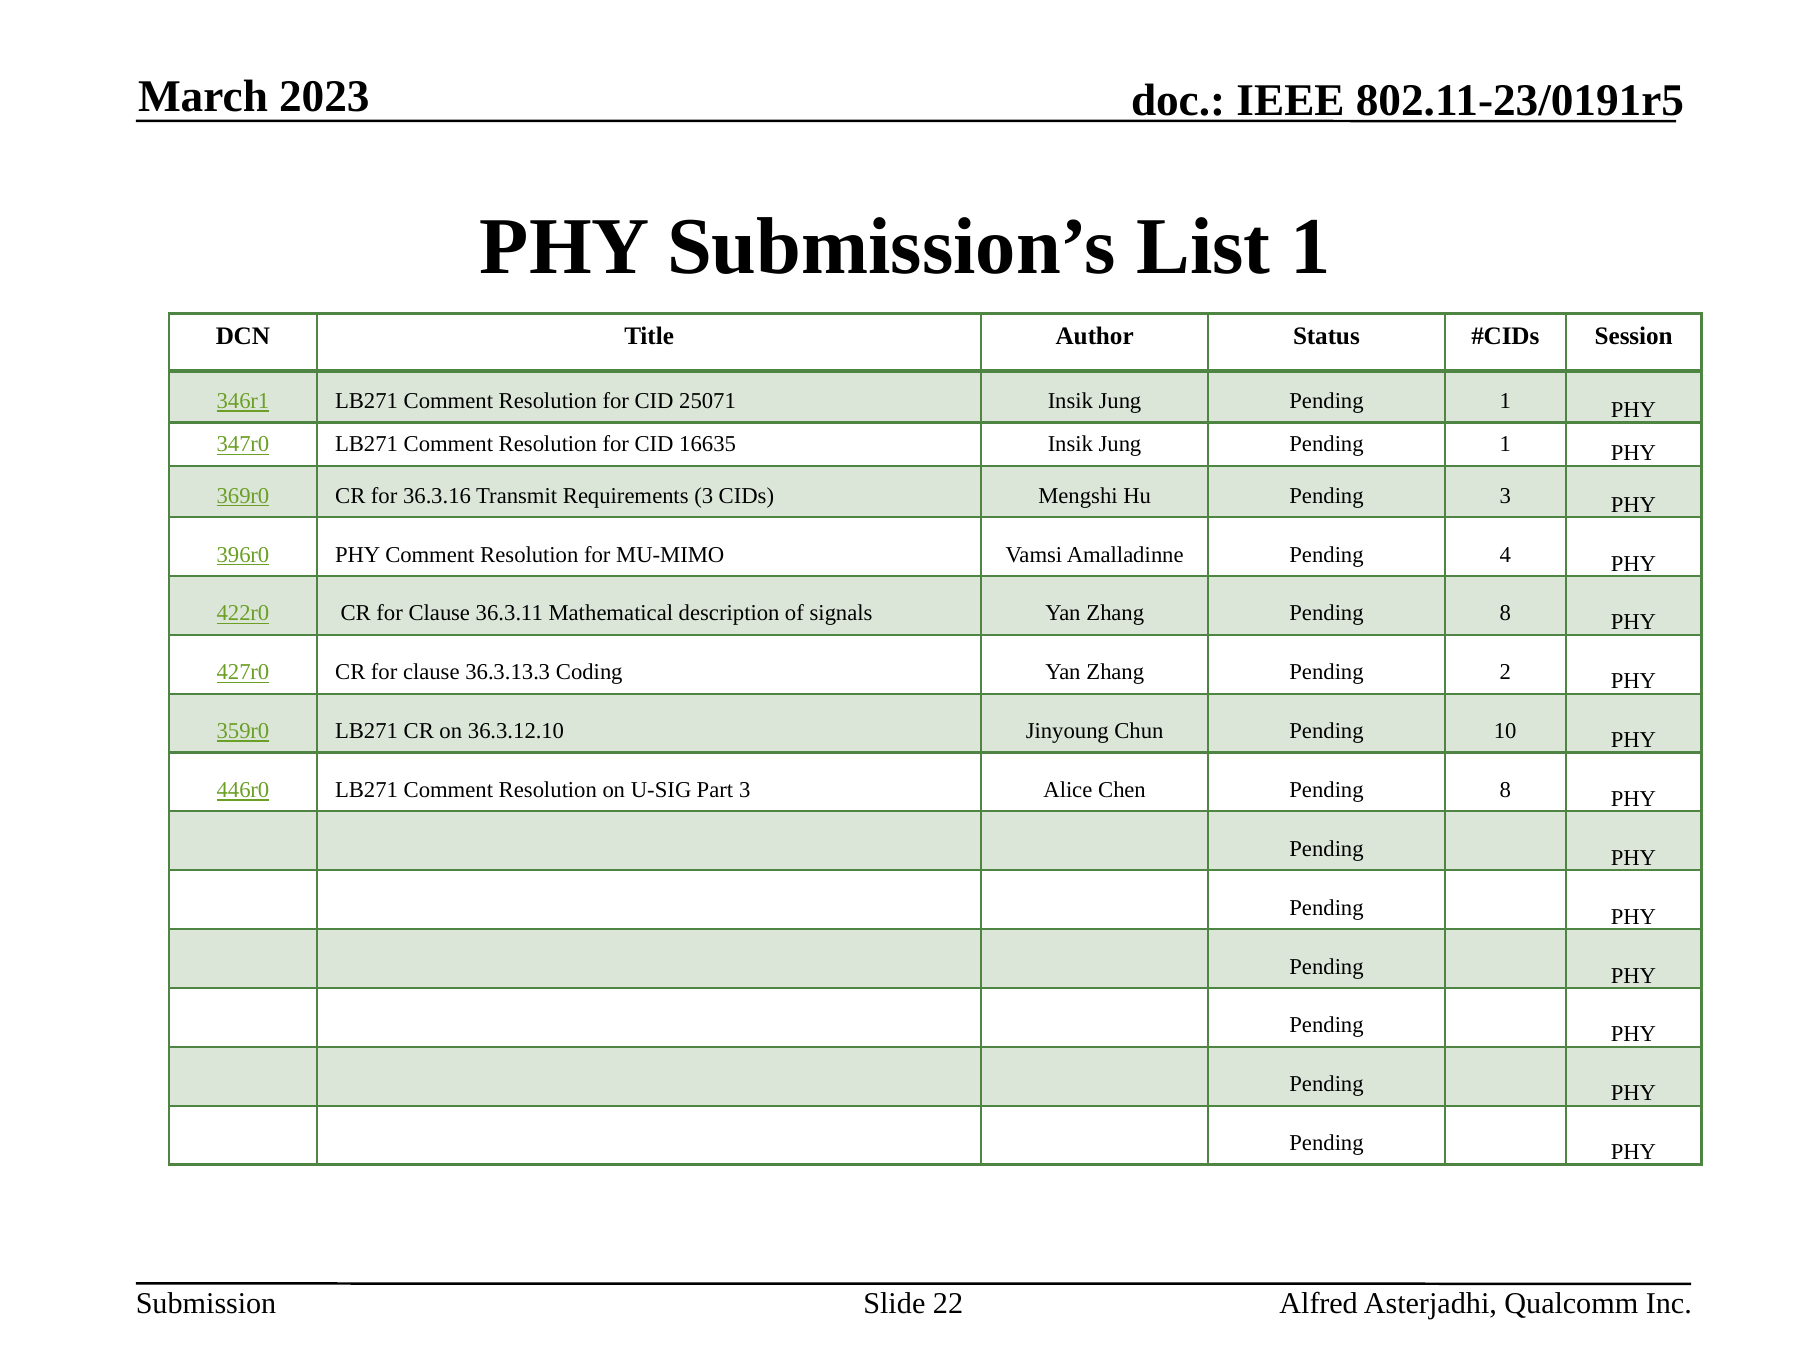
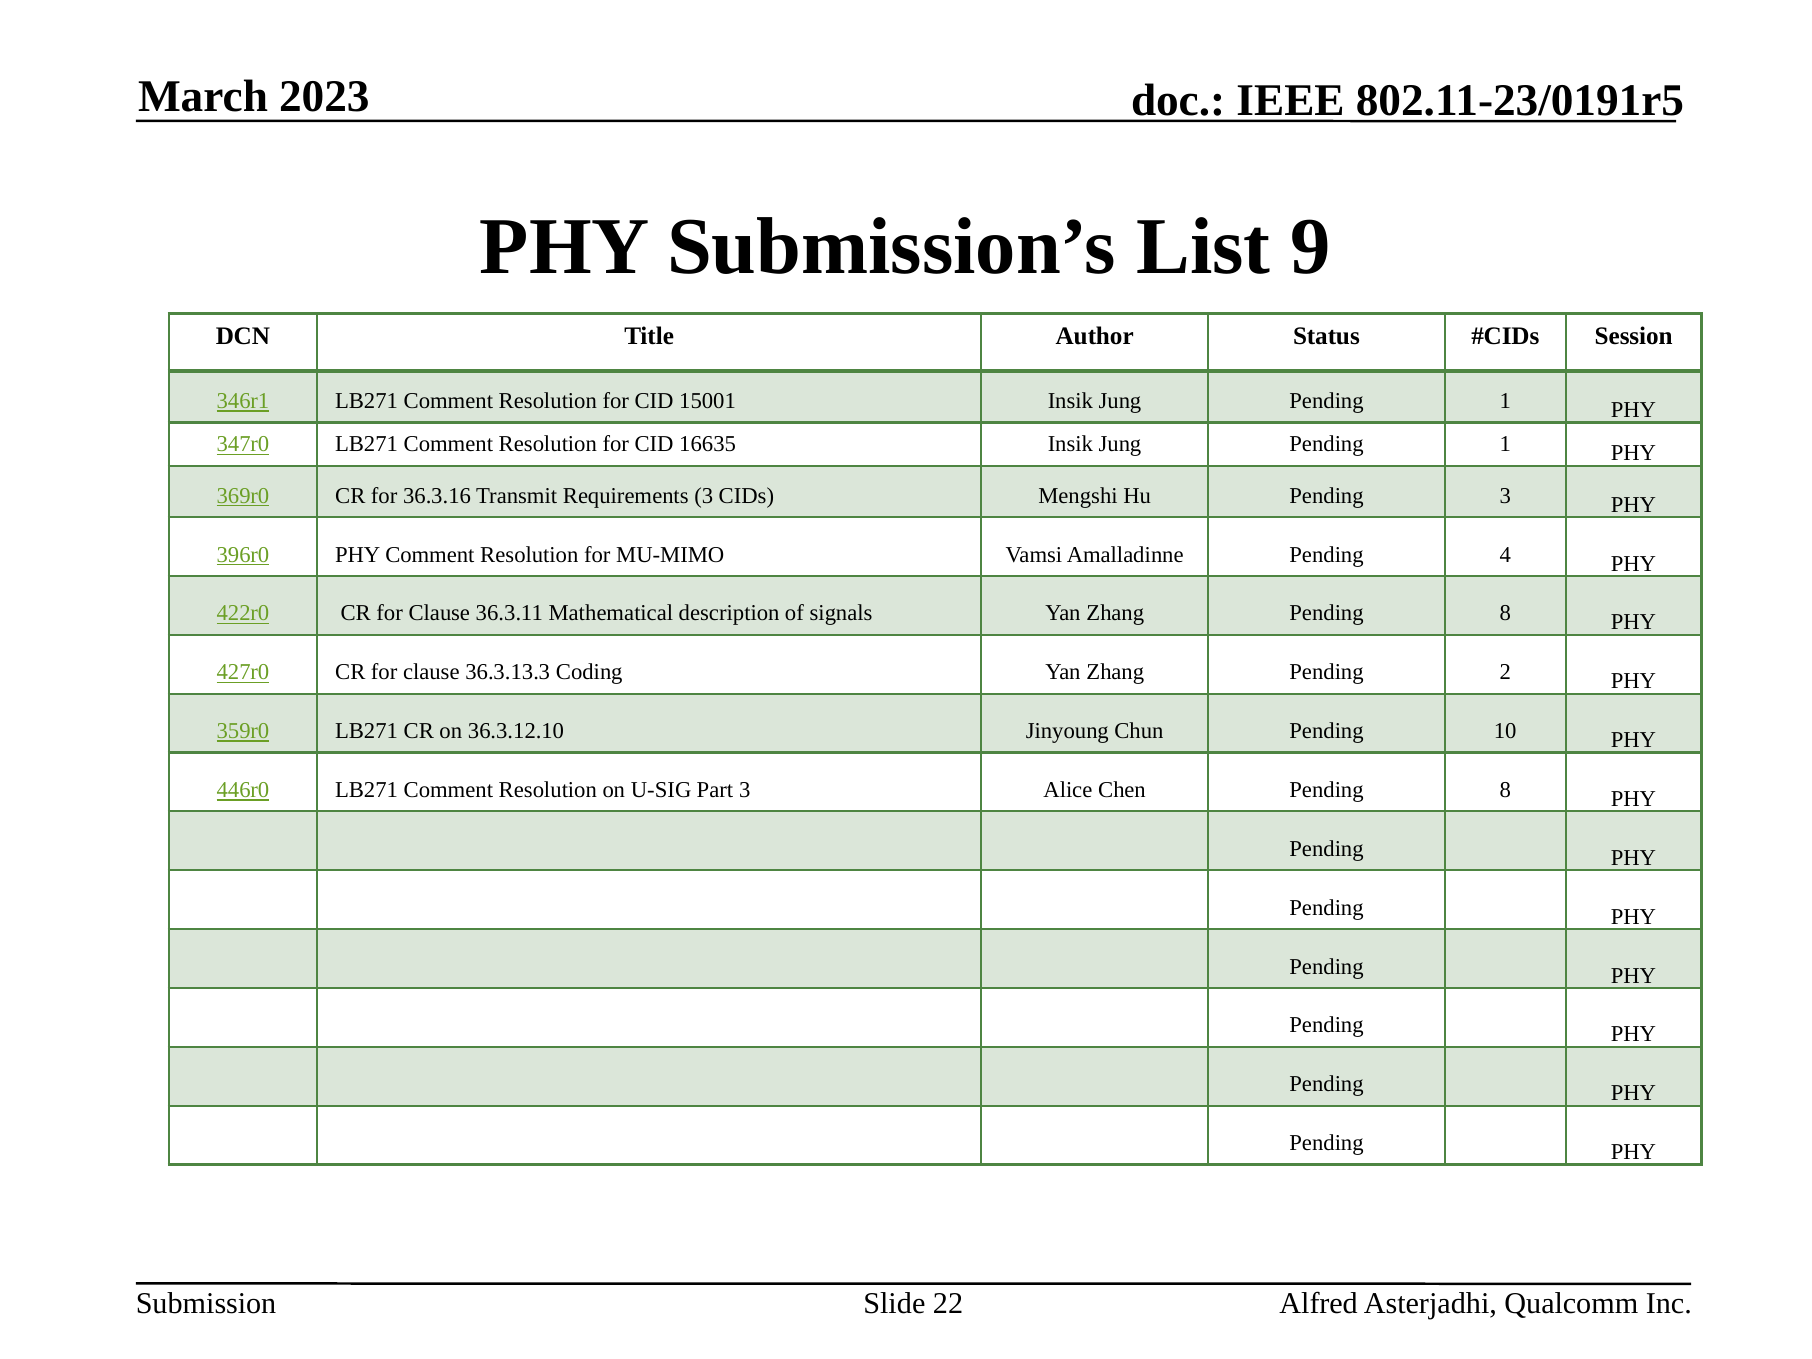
List 1: 1 -> 9
25071: 25071 -> 15001
